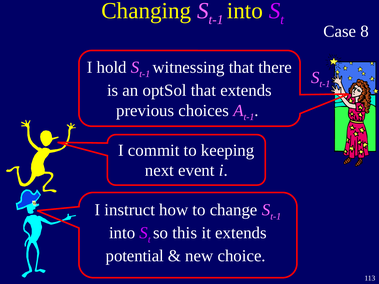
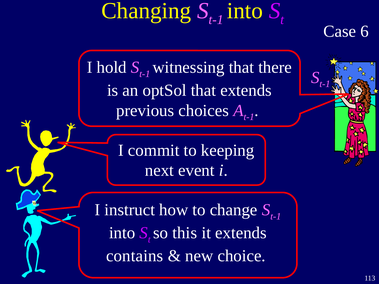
8: 8 -> 6
potential: potential -> contains
